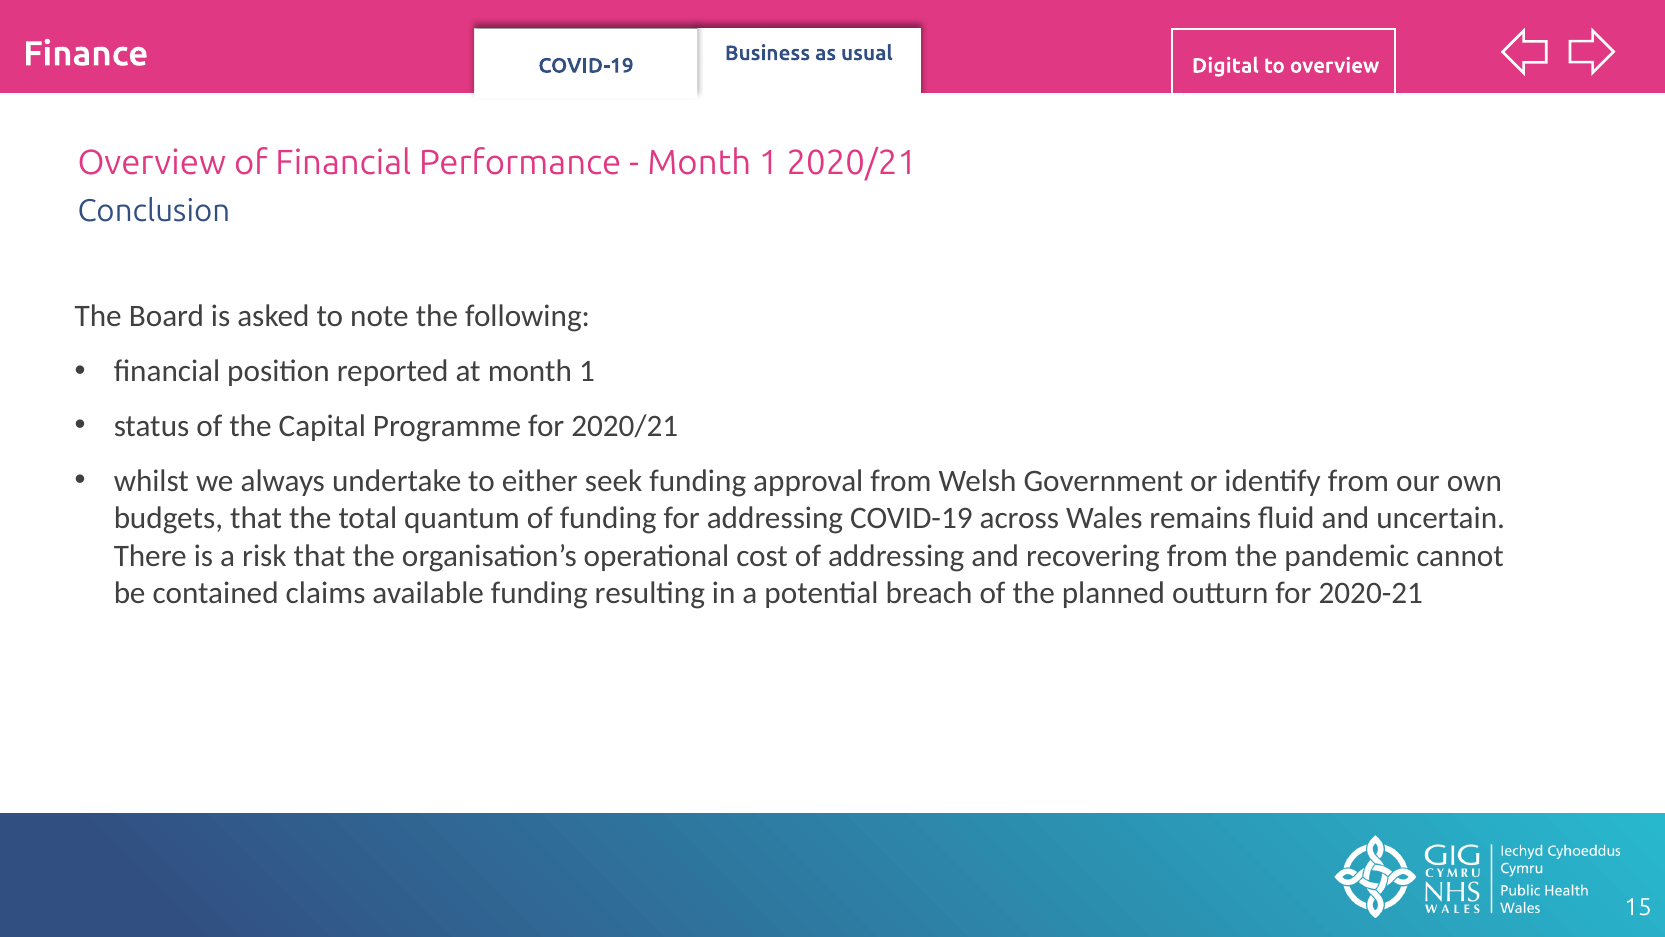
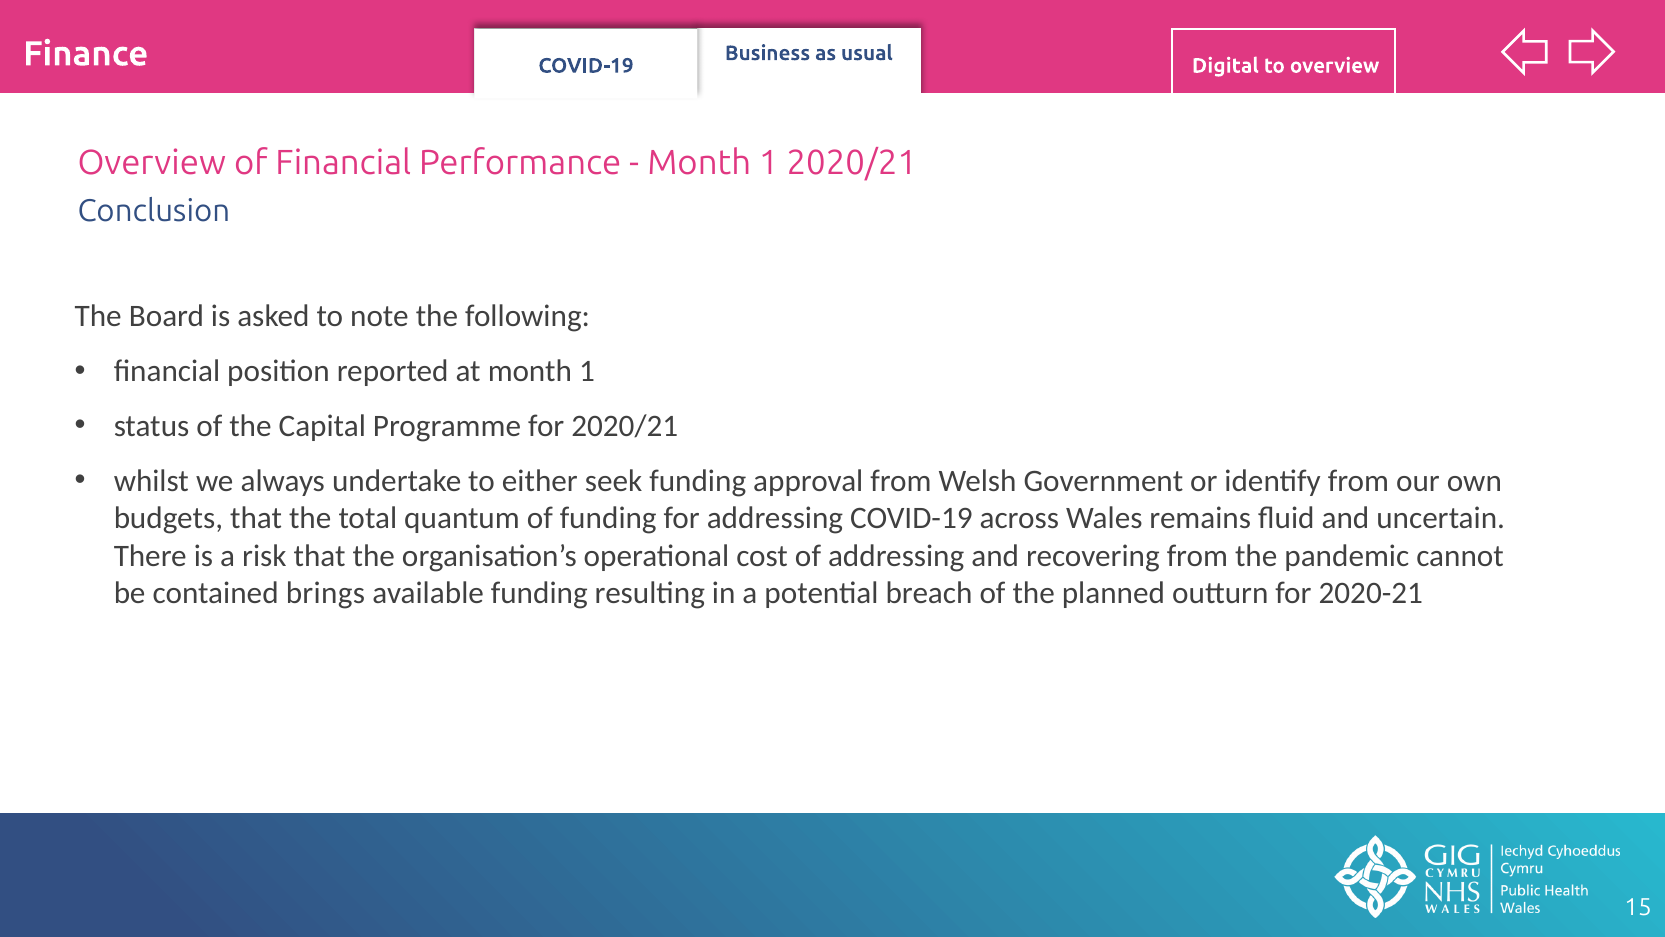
claims: claims -> brings
